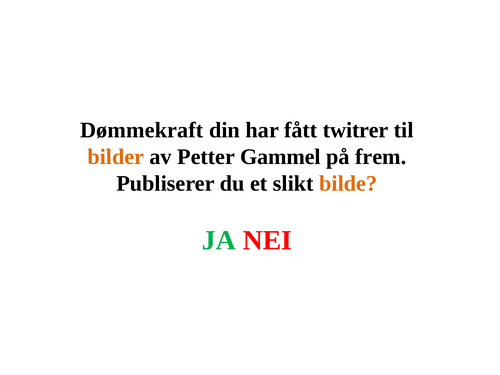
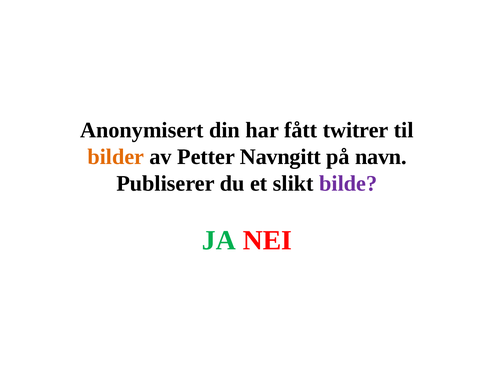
Dømmekraft: Dømmekraft -> Anonymisert
Gammel: Gammel -> Navngitt
frem: frem -> navn
bilde colour: orange -> purple
